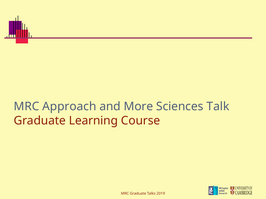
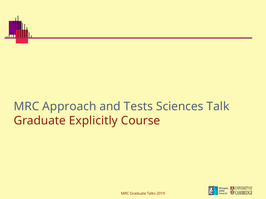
More: More -> Tests
Learning: Learning -> Explicitly
